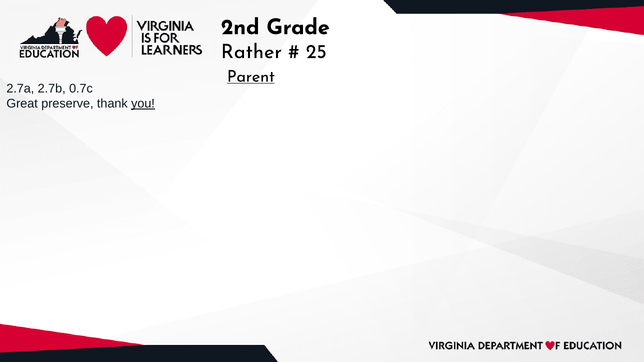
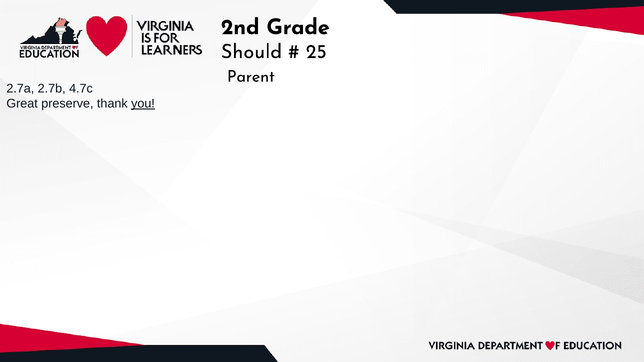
Rather: Rather -> Should
Parent underline: present -> none
0.7c: 0.7c -> 4.7c
